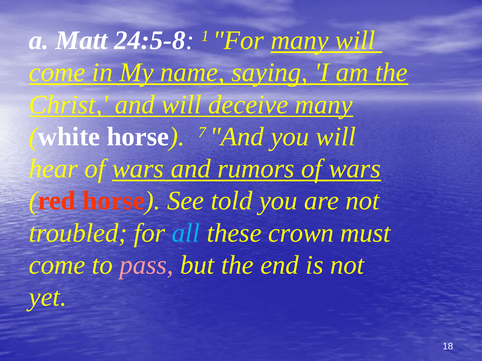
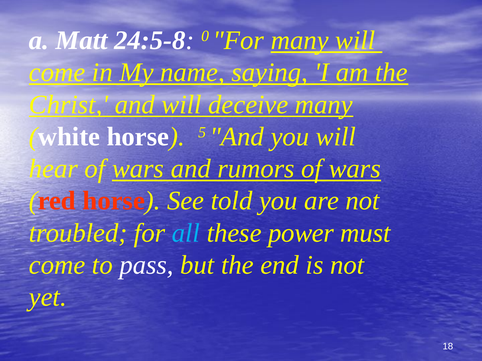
1: 1 -> 0
7: 7 -> 5
crown: crown -> power
pass colour: pink -> white
